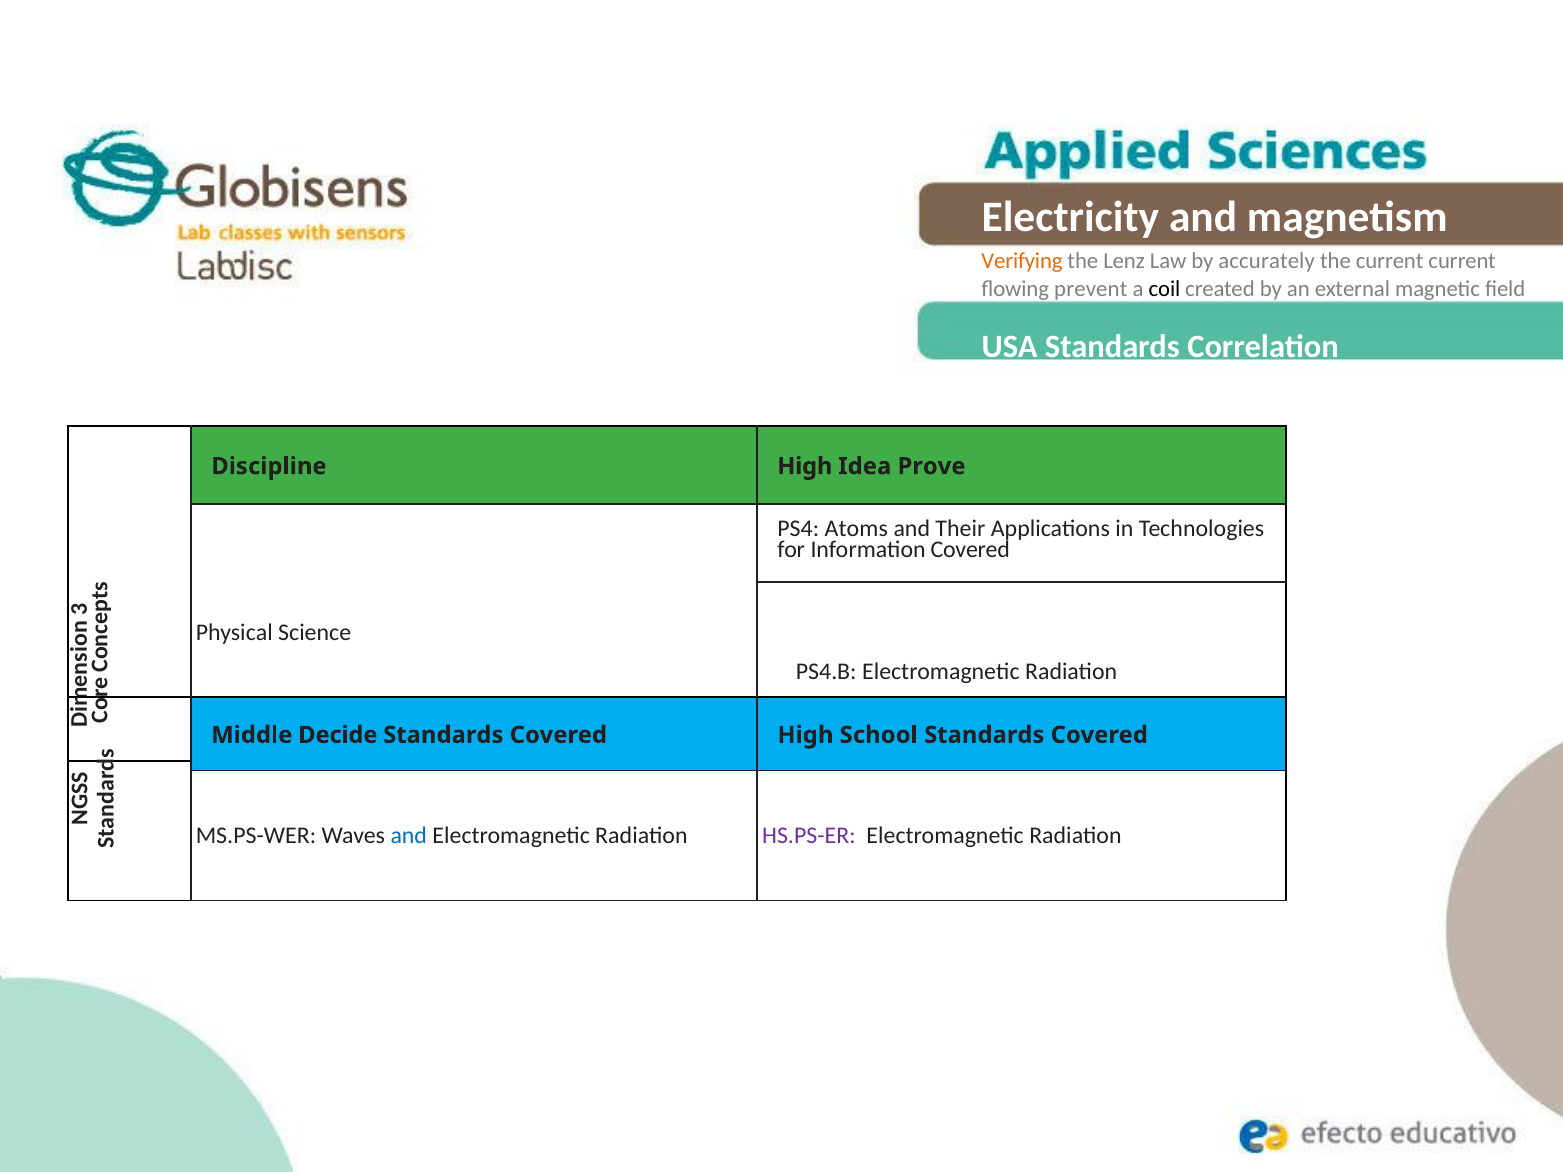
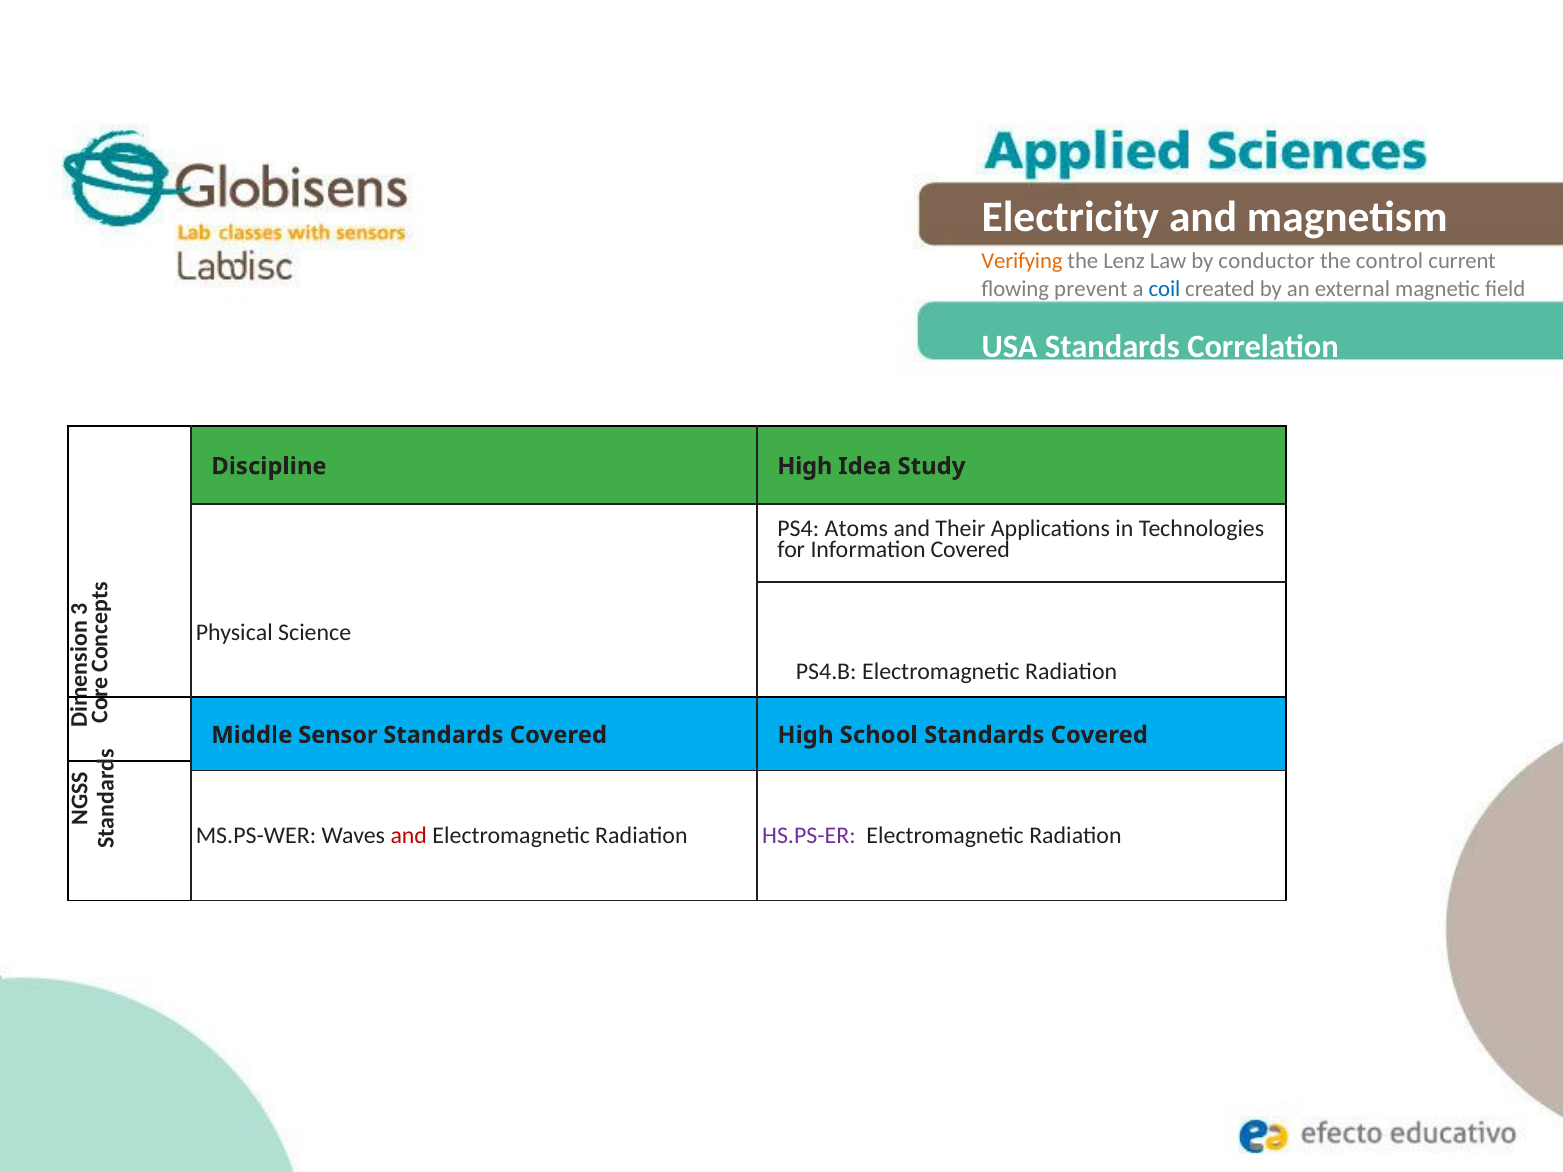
accurately: accurately -> conductor
the current: current -> control
coil colour: black -> blue
Prove: Prove -> Study
Decide: Decide -> Sensor
and at (409, 836) colour: blue -> red
